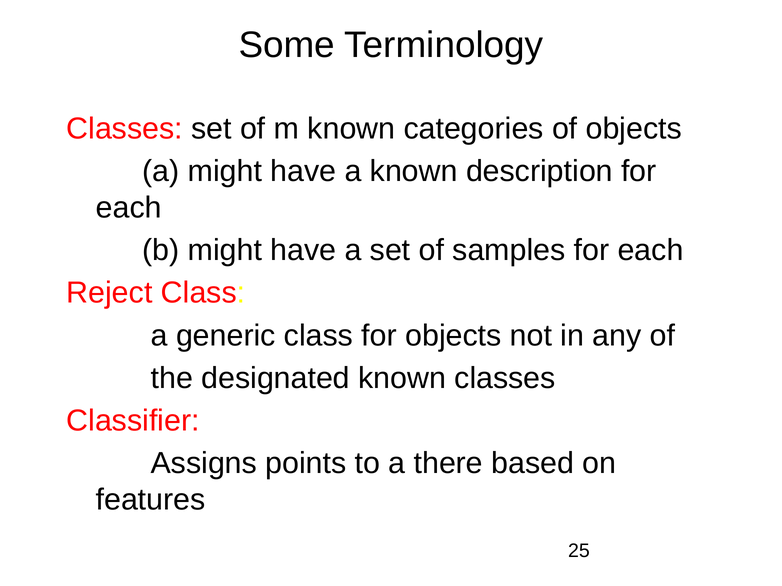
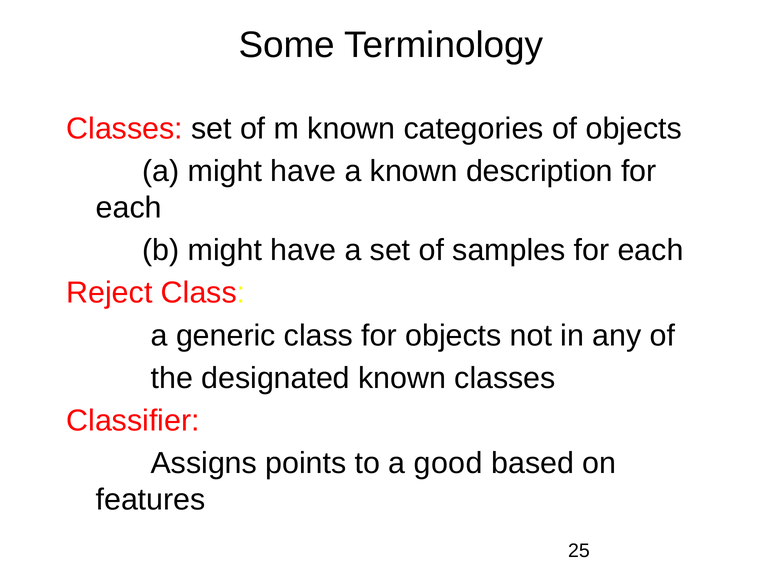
there: there -> good
